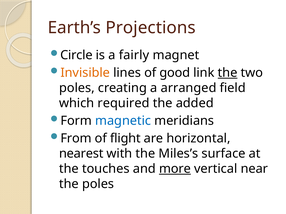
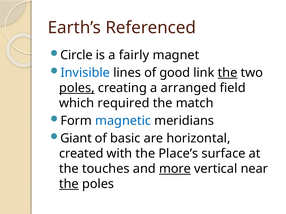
Projections: Projections -> Referenced
Invisible colour: orange -> blue
poles at (77, 88) underline: none -> present
added: added -> match
From: From -> Giant
flight: flight -> basic
nearest: nearest -> created
Miles’s: Miles’s -> Place’s
the at (69, 184) underline: none -> present
